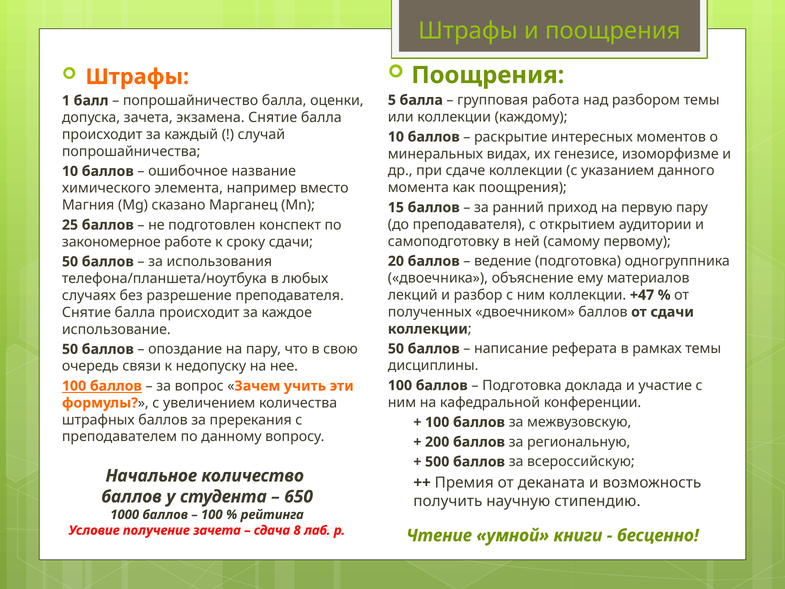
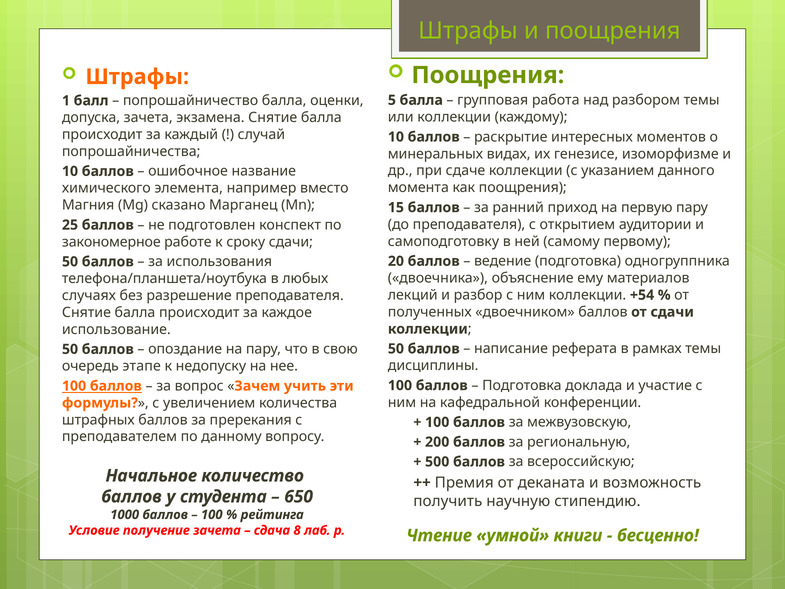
+47: +47 -> +54
связи: связи -> этапе
